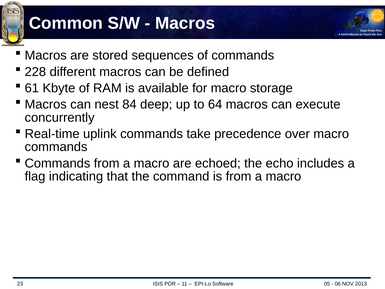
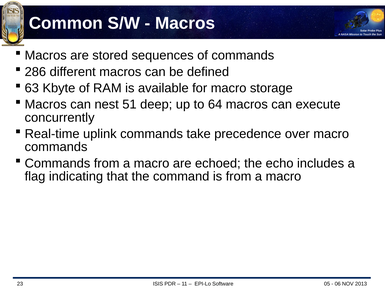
228: 228 -> 286
61: 61 -> 63
84: 84 -> 51
